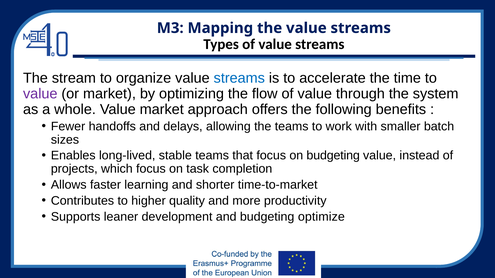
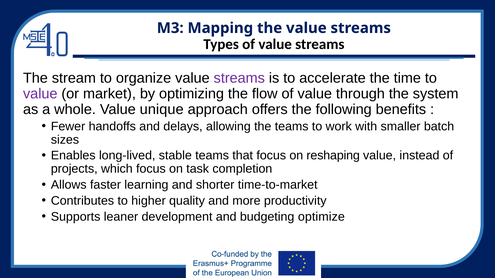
streams at (239, 78) colour: blue -> purple
Value market: market -> unique
on budgeting: budgeting -> reshaping
